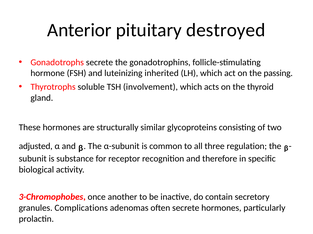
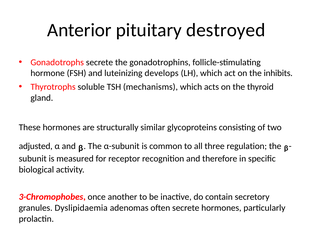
inherited: inherited -> develops
passing: passing -> inhibits
involvement: involvement -> mechanisms
substance: substance -> measured
Complications: Complications -> Dyslipidaemia
